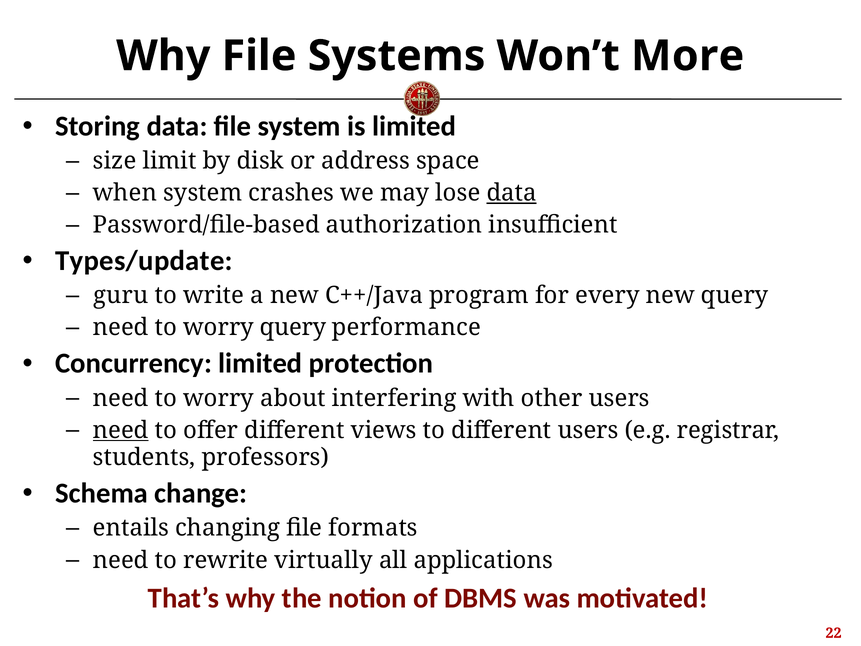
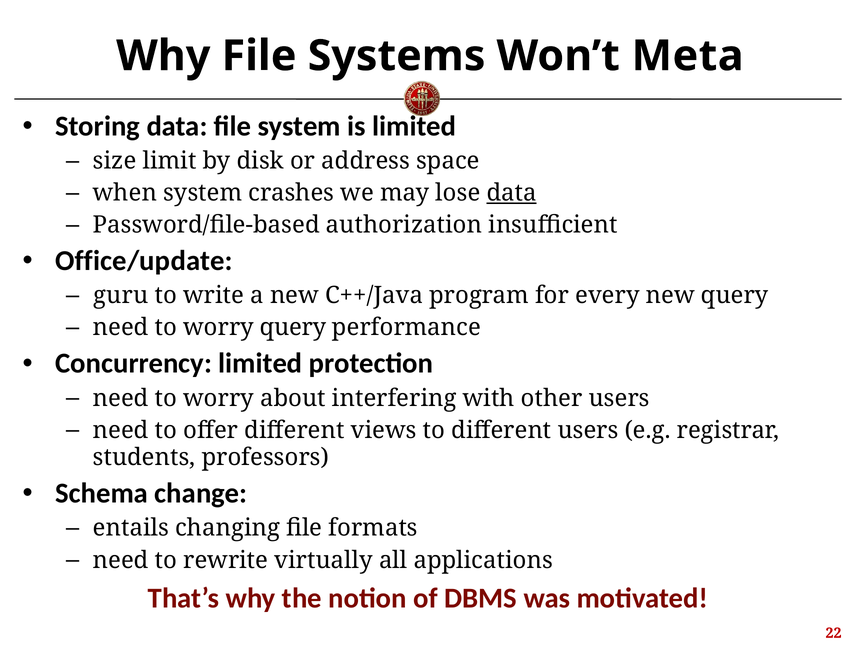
More: More -> Meta
Types/update: Types/update -> Office/update
need at (121, 430) underline: present -> none
